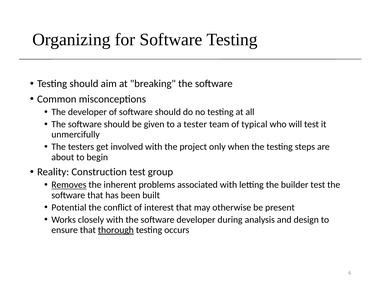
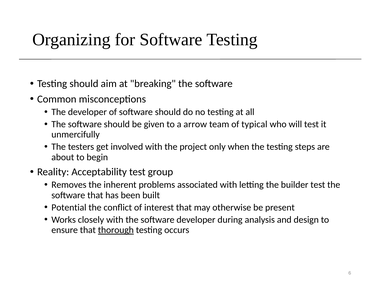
tester: tester -> arrow
Construction: Construction -> Acceptability
Removes underline: present -> none
